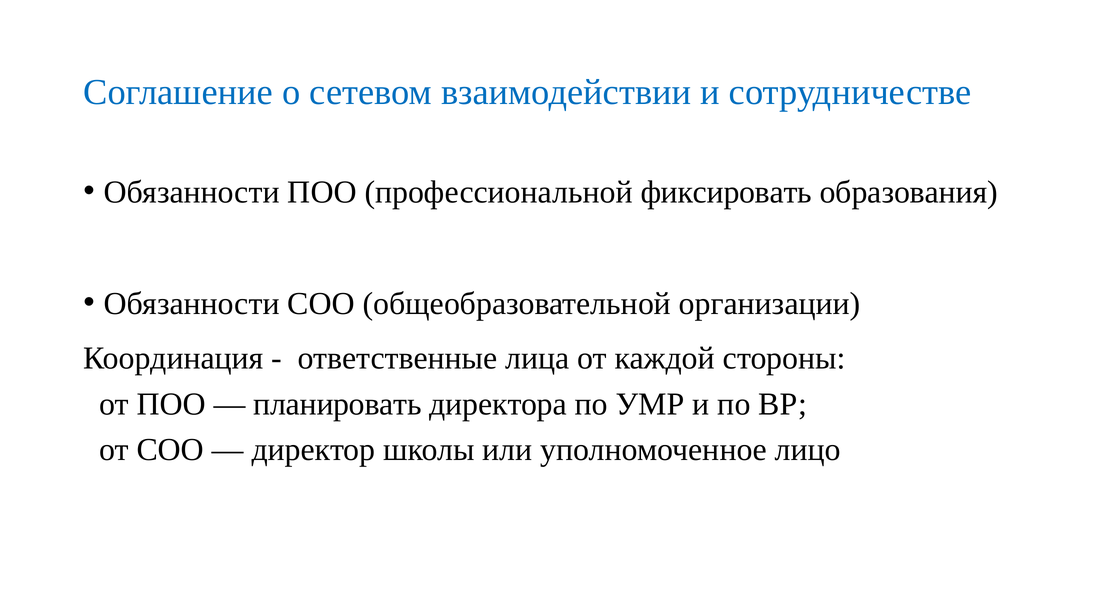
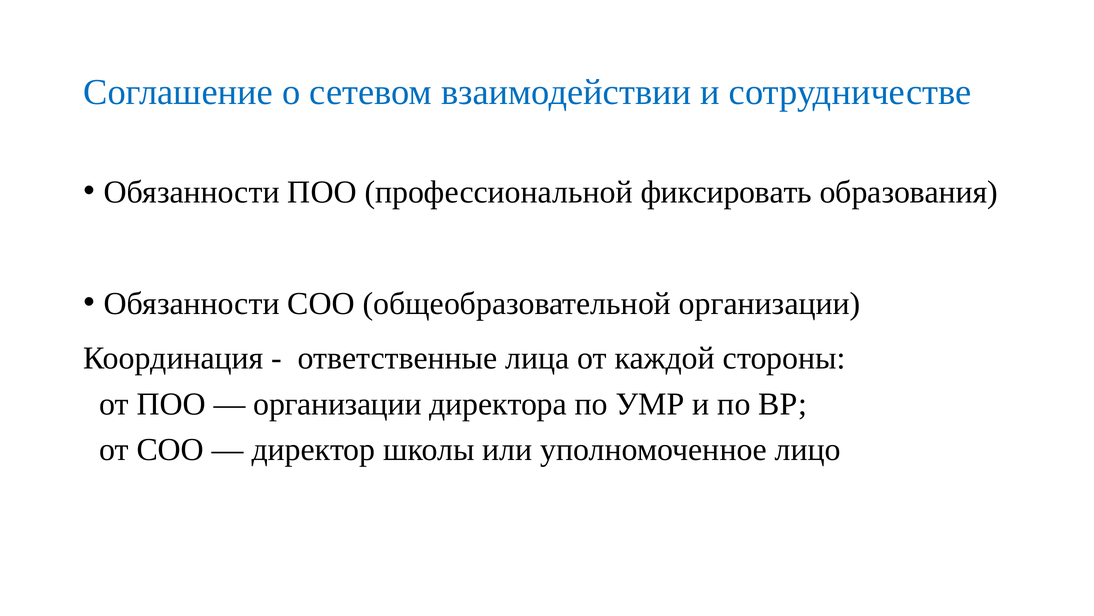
планировать at (337, 404): планировать -> организации
